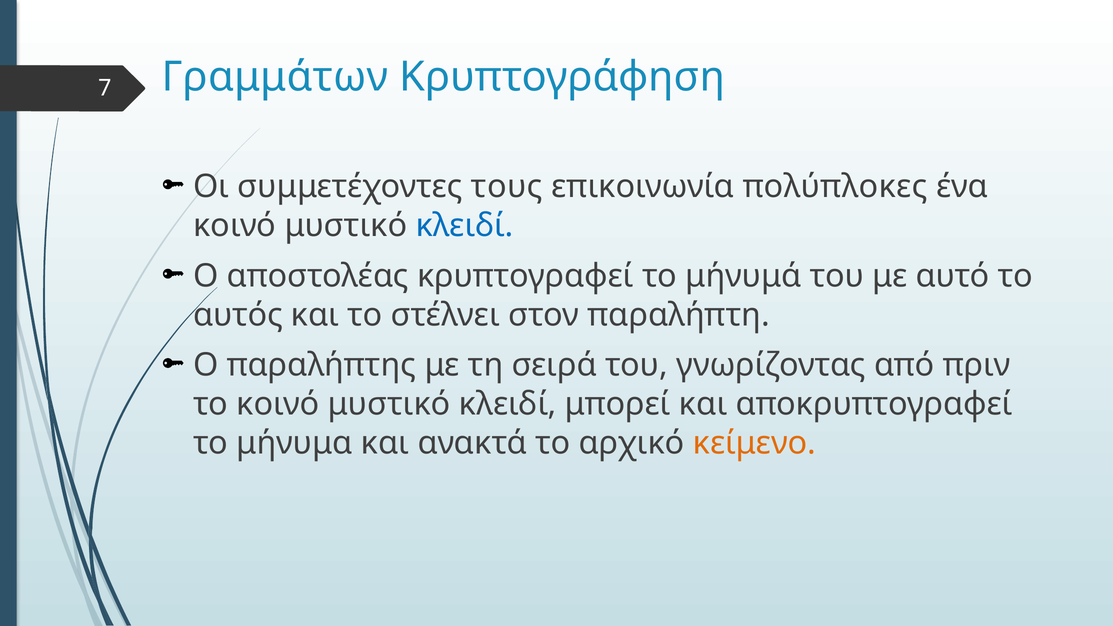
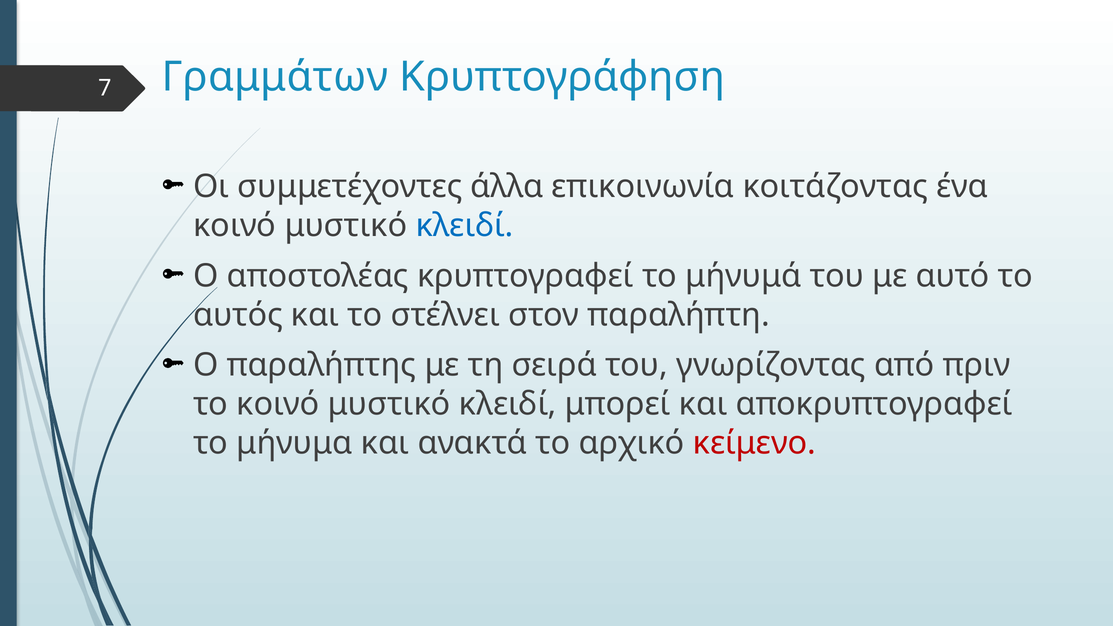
τους: τους -> άλλα
πολύπλοκες: πολύπλοκες -> κοιτάζοντας
κείμενο colour: orange -> red
